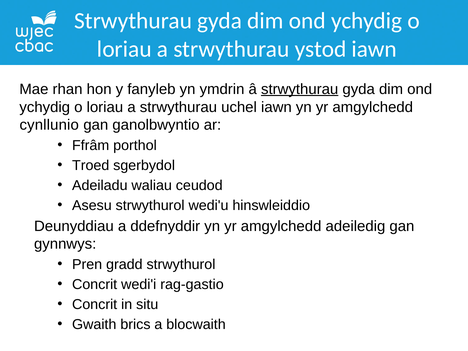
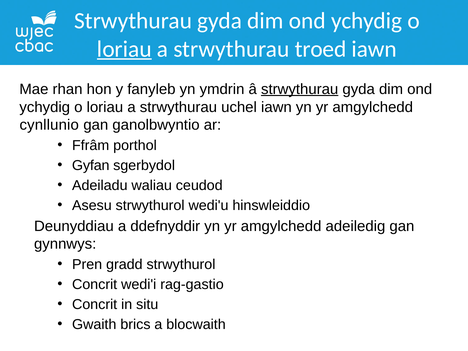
loriau at (124, 49) underline: none -> present
ystod: ystod -> troed
Troed: Troed -> Gyfan
